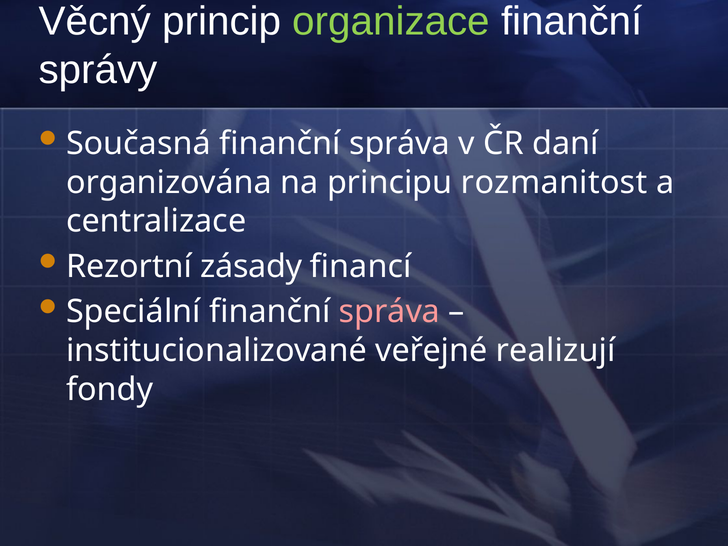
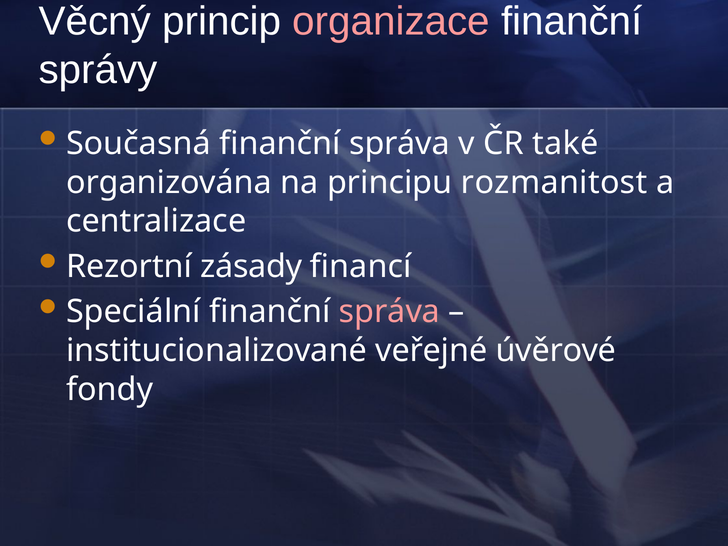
organizace colour: light green -> pink
daní: daní -> také
realizují: realizují -> úvěrové
